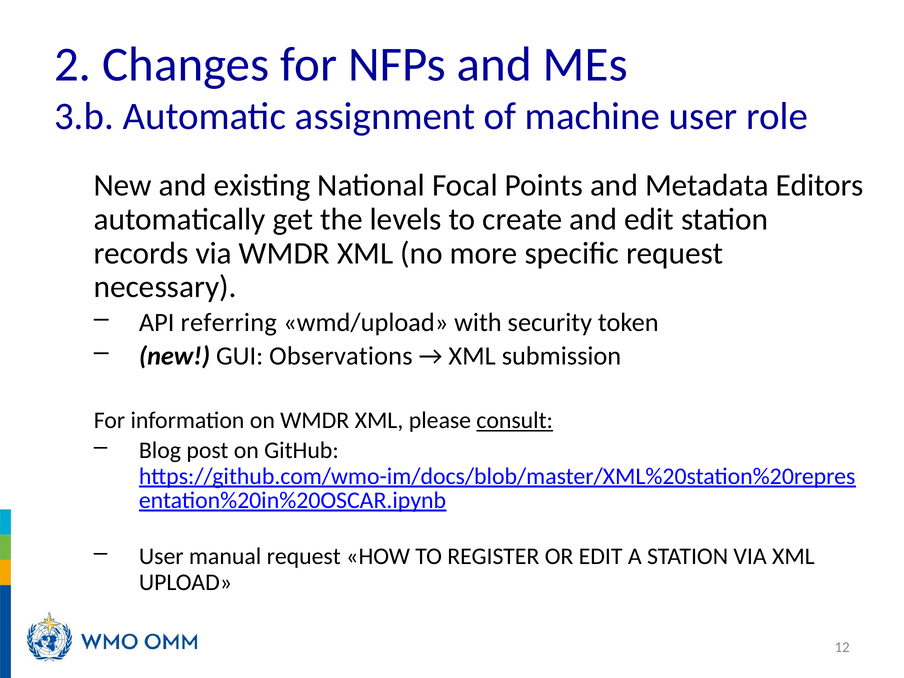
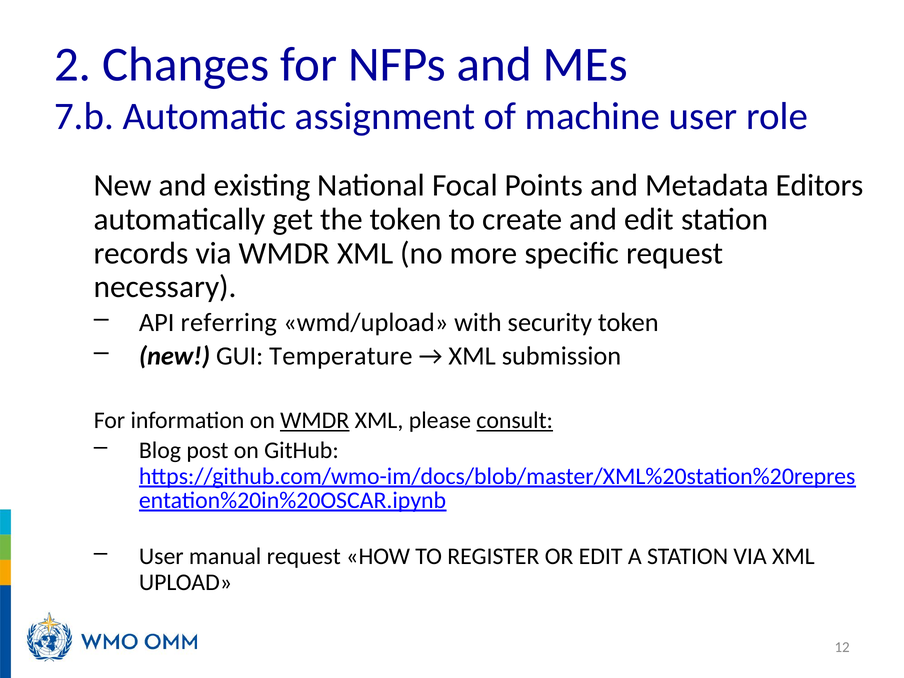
3.b: 3.b -> 7.b
the levels: levels -> token
Observations: Observations -> Temperature
WMDR at (315, 420) underline: none -> present
